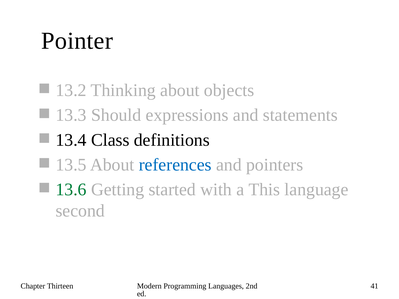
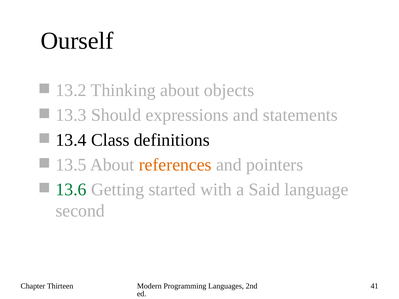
Pointer: Pointer -> Ourself
references colour: blue -> orange
This: This -> Said
